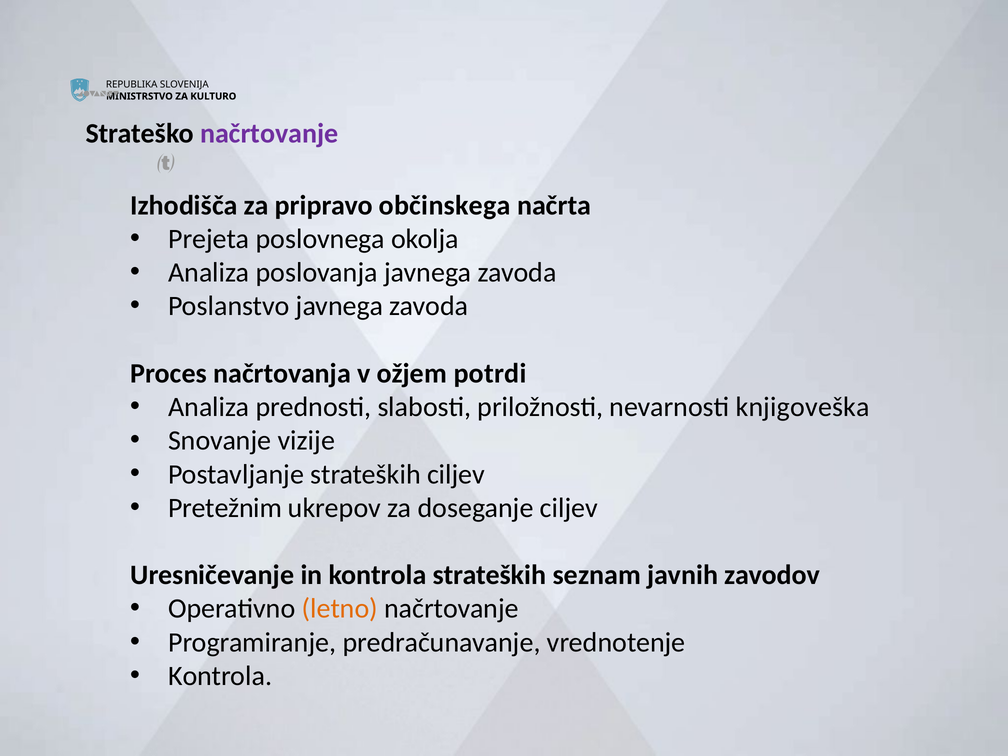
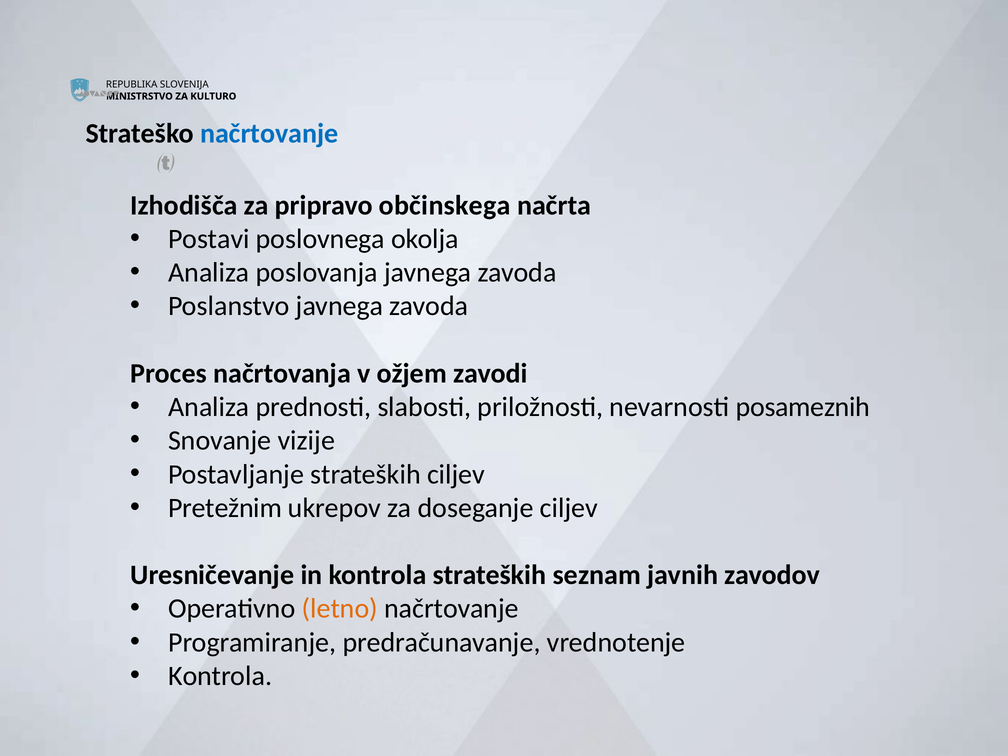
načrtovanje at (269, 133) colour: purple -> blue
Prejeta: Prejeta -> Postavi
potrdi: potrdi -> zavodi
knjigoveška: knjigoveška -> posameznih
